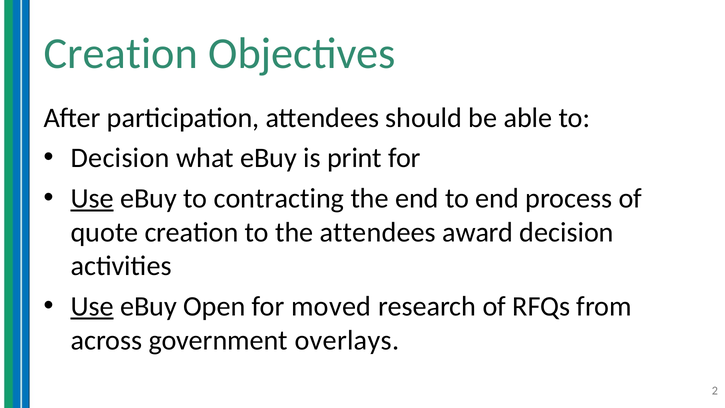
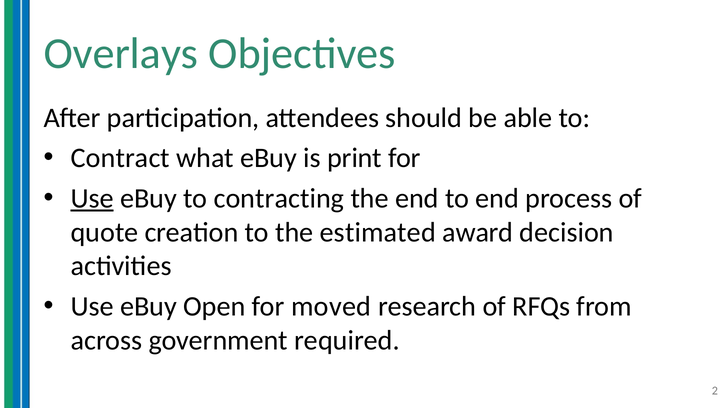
Creation at (121, 53): Creation -> Overlays
Decision at (120, 158): Decision -> Contract
the attendees: attendees -> estimated
Use at (92, 306) underline: present -> none
overlays: overlays -> required
